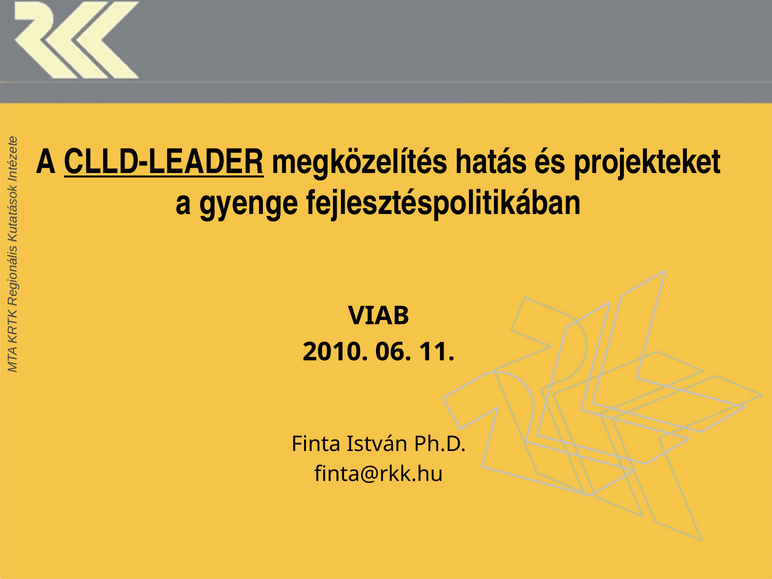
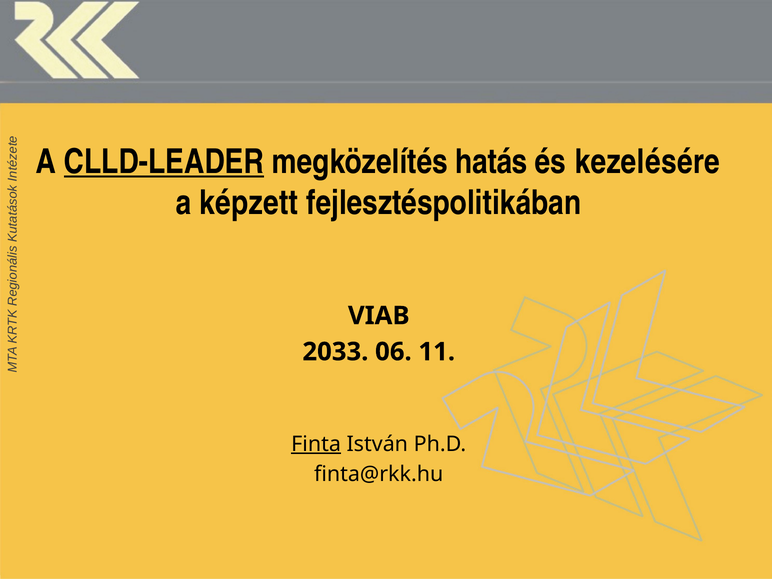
projekteket: projekteket -> kezelésére
gyenge: gyenge -> képzett
2010: 2010 -> 2033
Finta underline: none -> present
